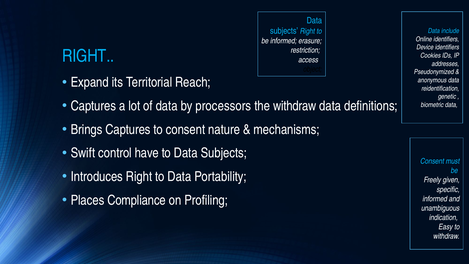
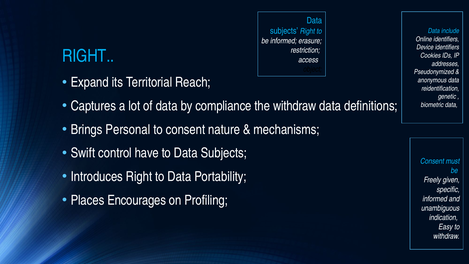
processors: processors -> compliance
Brings Captures: Captures -> Personal
Compliance: Compliance -> Encourages
